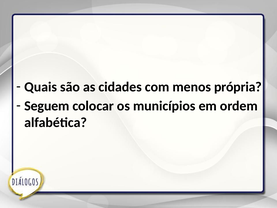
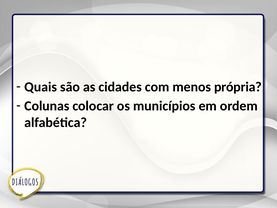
Seguem: Seguem -> Colunas
